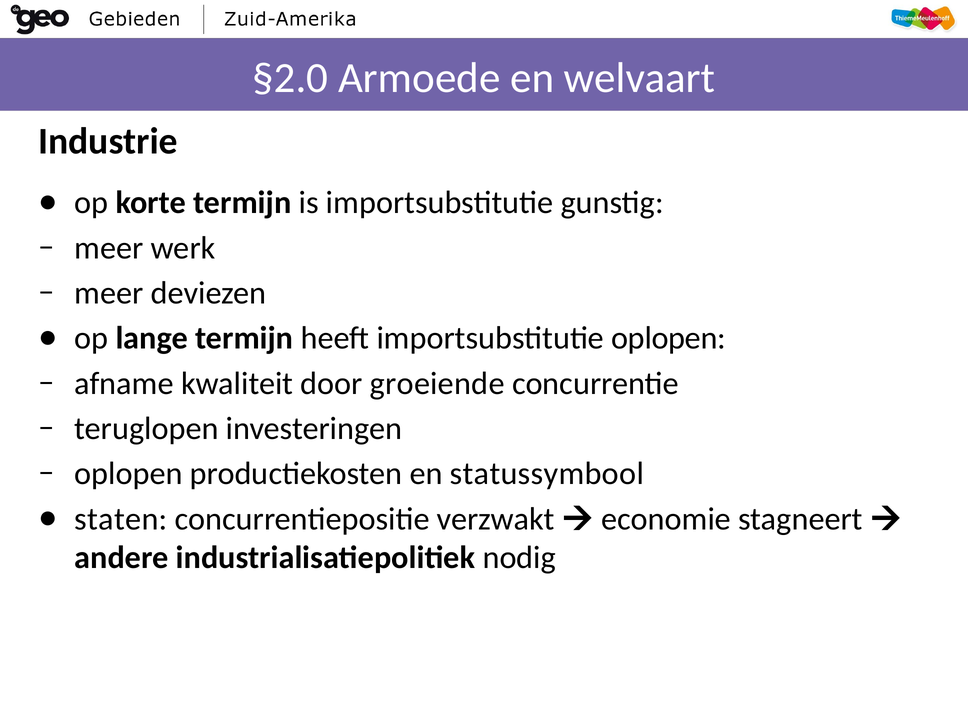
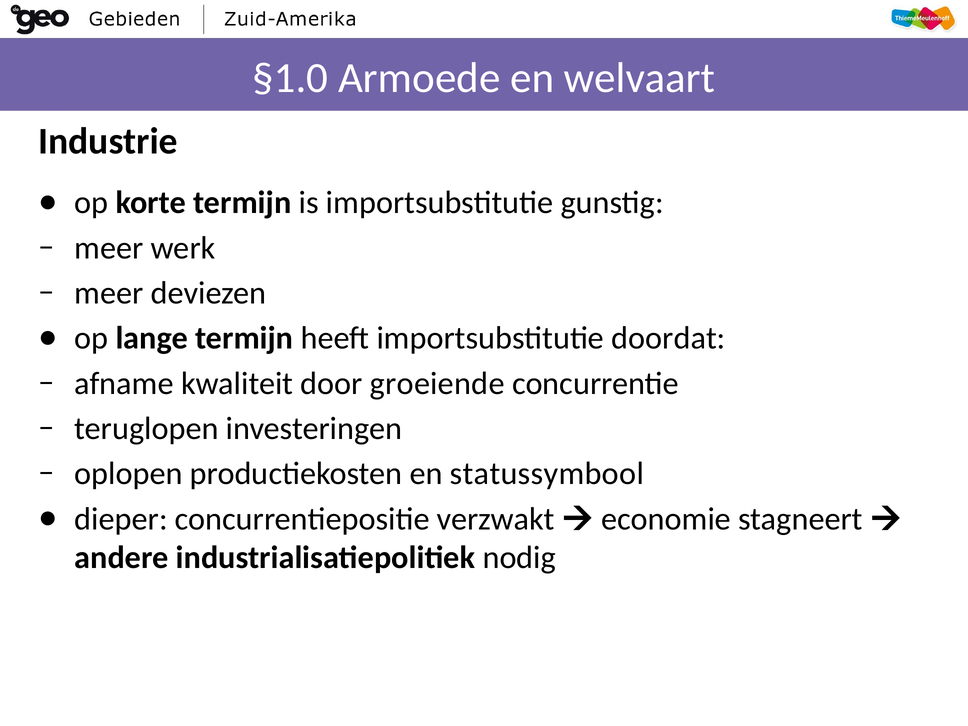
§2.0: §2.0 -> §1.0
importsubstitutie oplopen: oplopen -> doordat
staten: staten -> dieper
